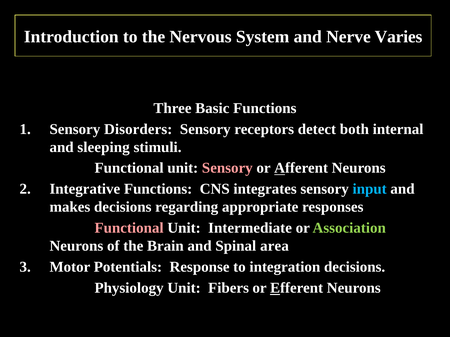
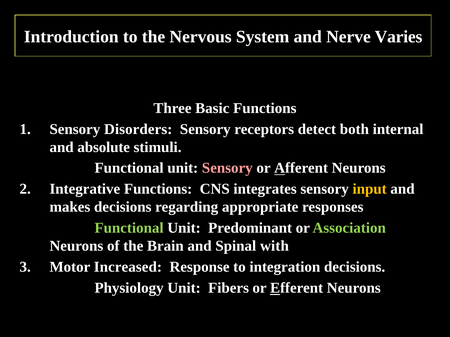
sleeping: sleeping -> absolute
input colour: light blue -> yellow
Functional at (129, 228) colour: pink -> light green
Intermediate: Intermediate -> Predominant
area: area -> with
Potentials: Potentials -> Increased
